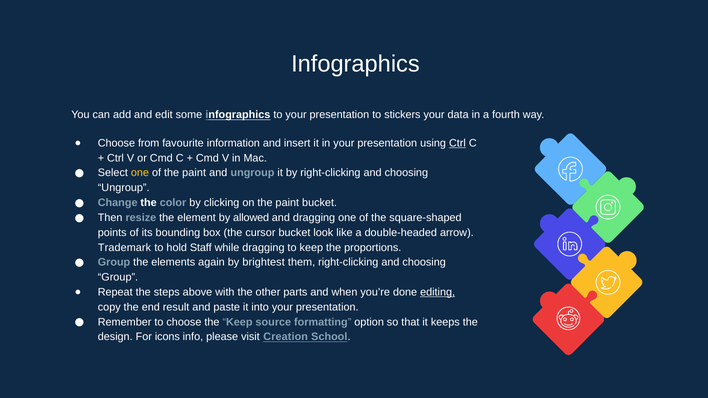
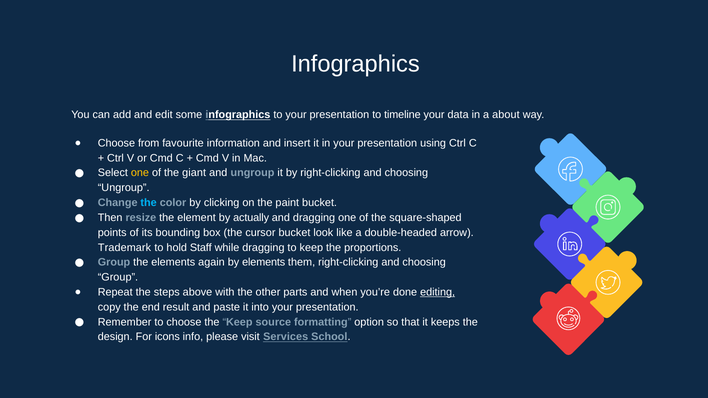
stickers: stickers -> timeline
fourth: fourth -> about
Ctrl at (457, 143) underline: present -> none
of the paint: paint -> giant
the at (149, 203) colour: white -> light blue
allowed: allowed -> actually
by brightest: brightest -> elements
Creation: Creation -> Services
